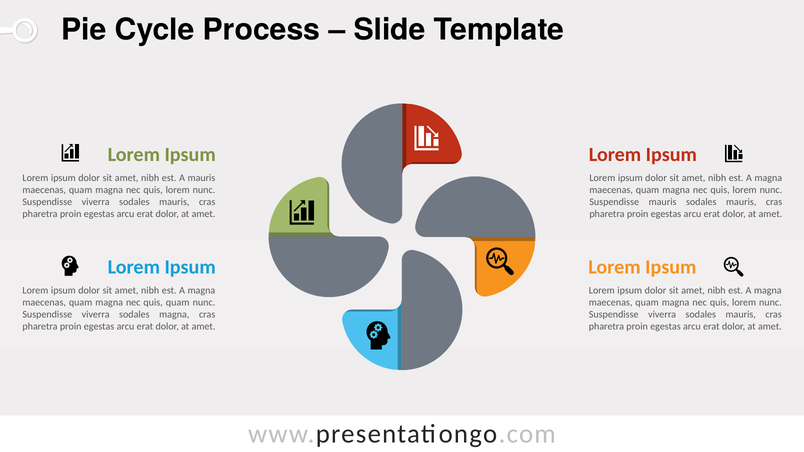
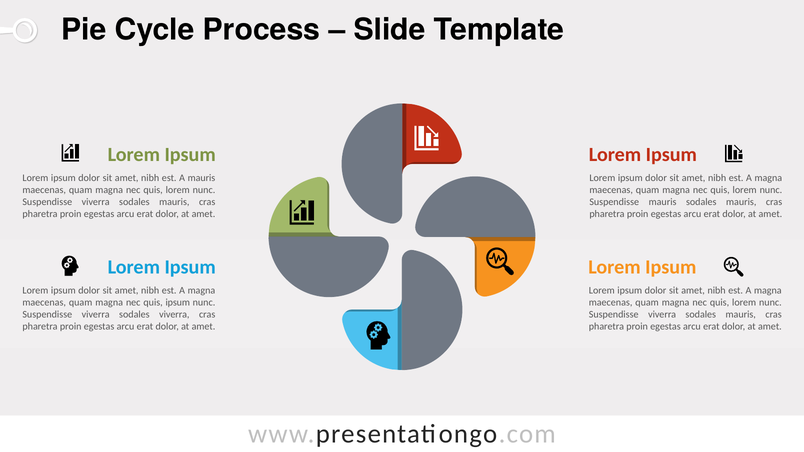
quis quam: quam -> ipsum
sodales magna: magna -> viverra
